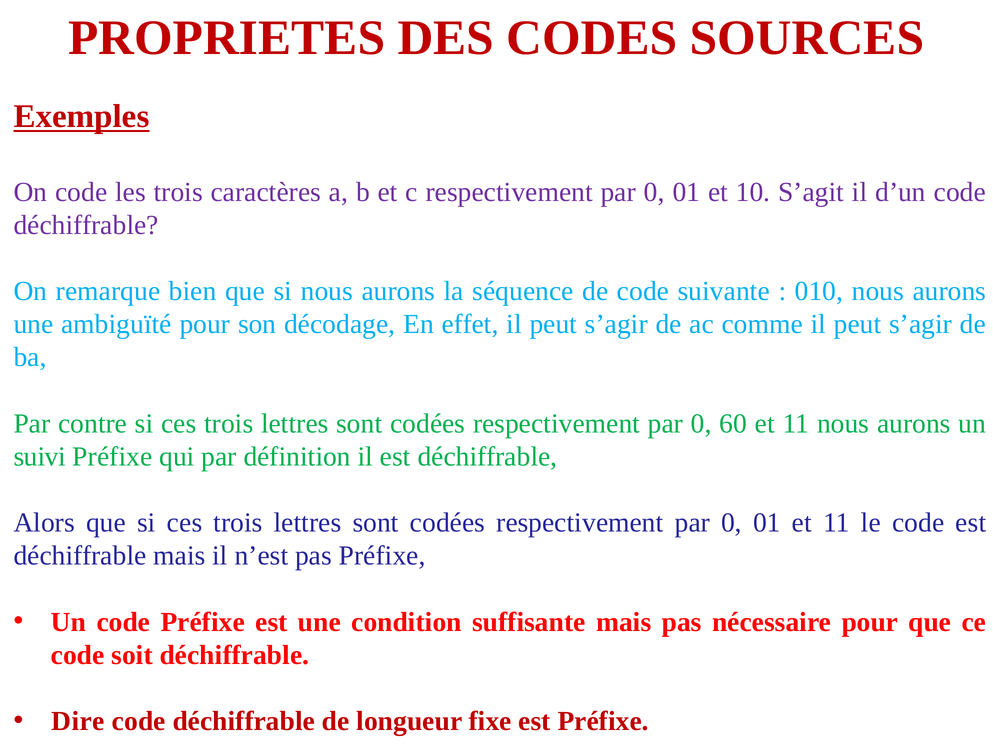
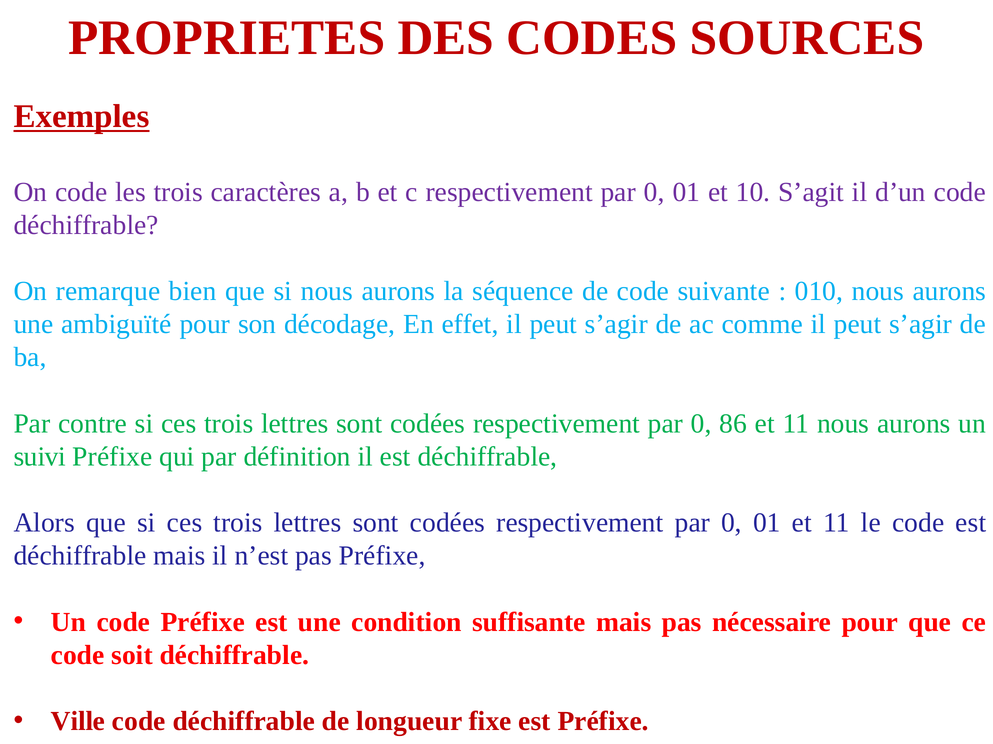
60: 60 -> 86
Dire: Dire -> Ville
